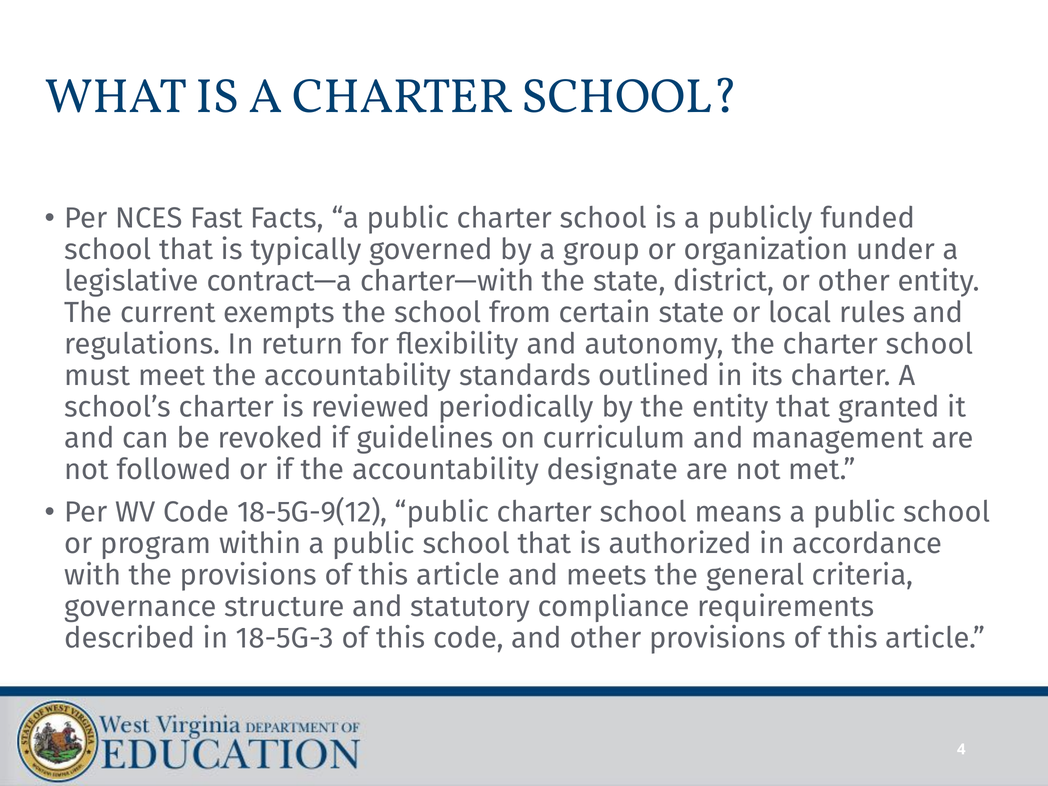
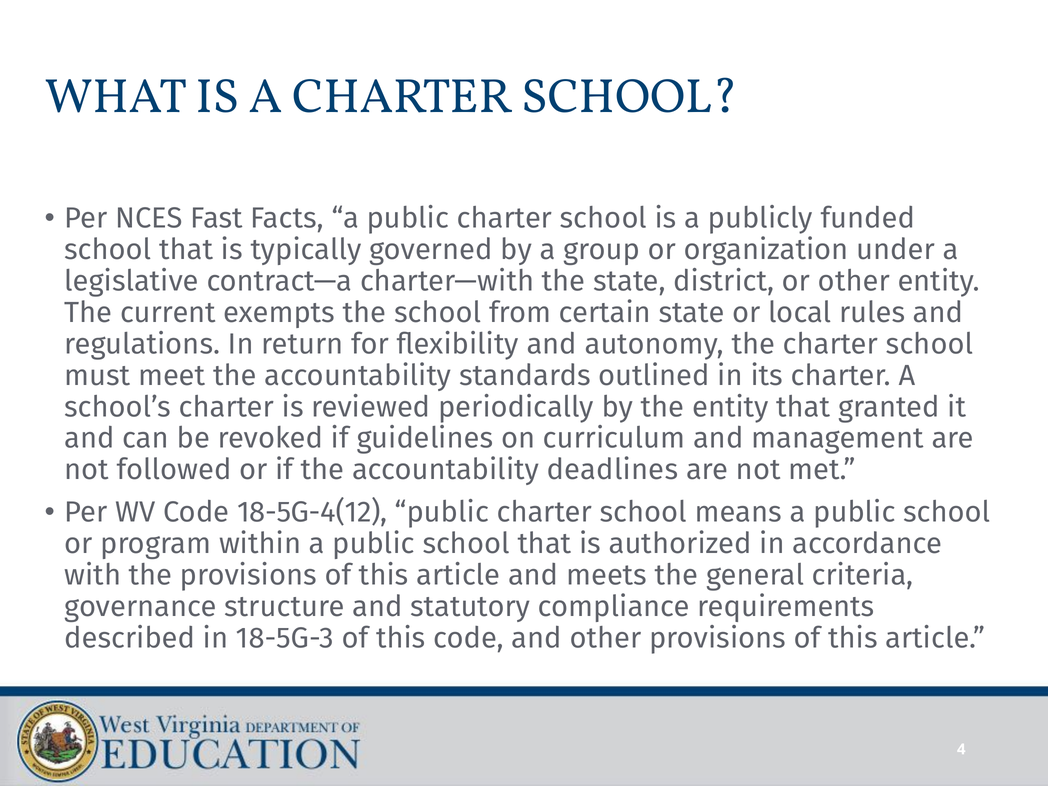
designate: designate -> deadlines
18-5G-9(12: 18-5G-9(12 -> 18-5G-4(12
